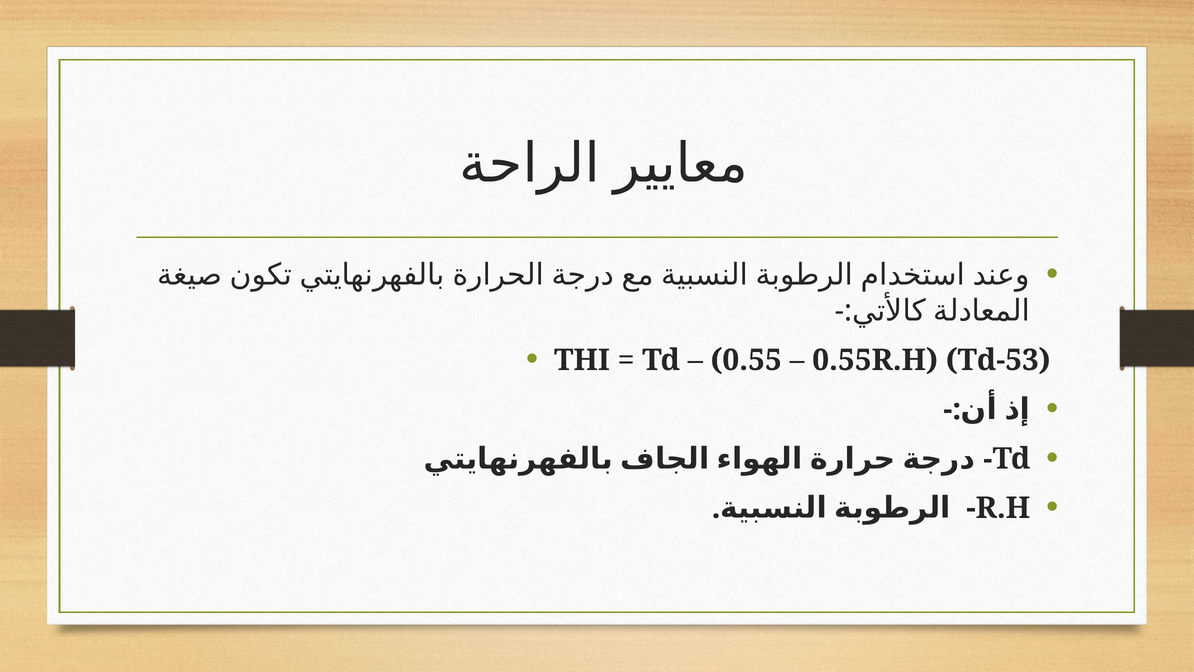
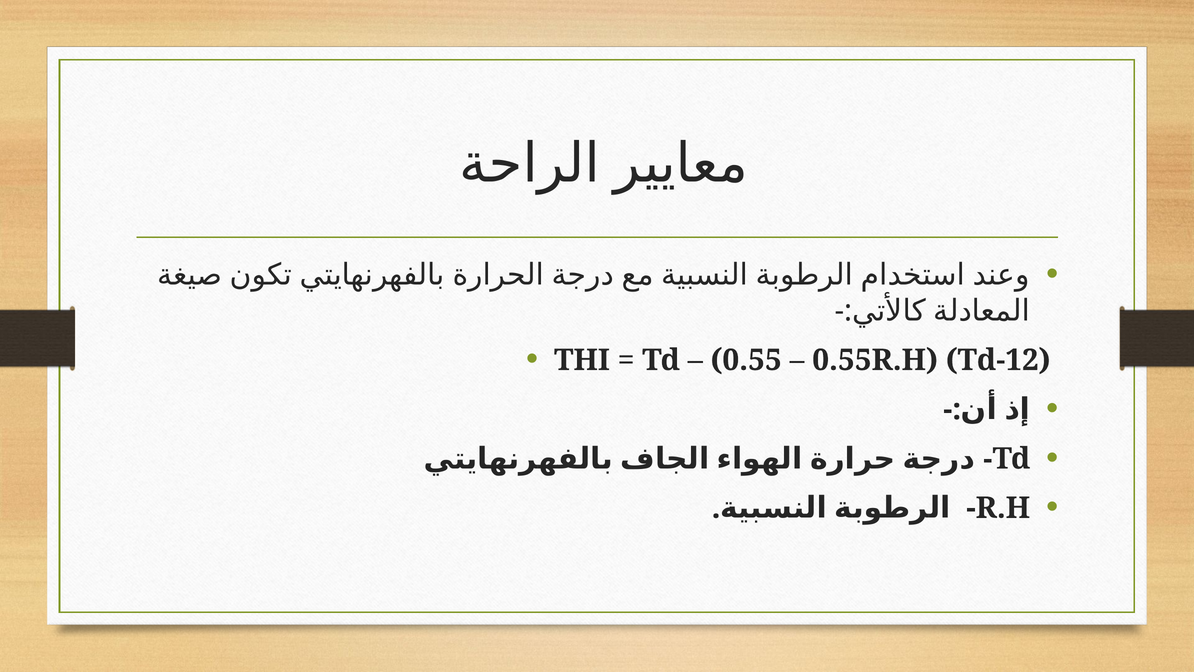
Td-53: Td-53 -> Td-12
